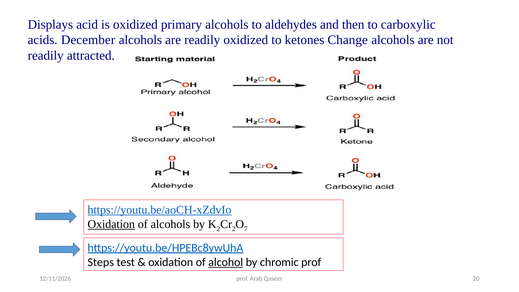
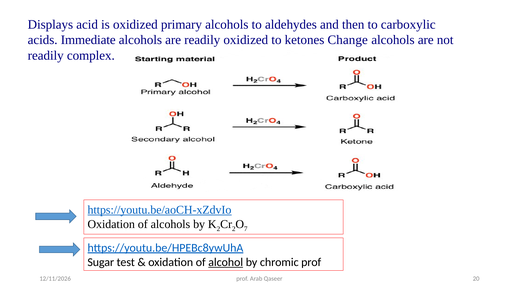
December: December -> Immediate
attracted: attracted -> complex
Oxidation at (111, 224) underline: present -> none
Steps: Steps -> Sugar
